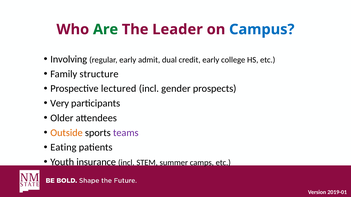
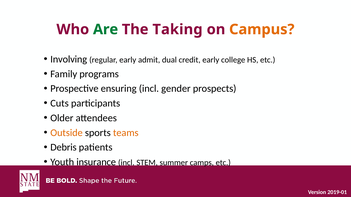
Leader: Leader -> Taking
Campus colour: blue -> orange
structure: structure -> programs
lectured: lectured -> ensuring
Very: Very -> Cuts
teams colour: purple -> orange
Eating: Eating -> Debris
